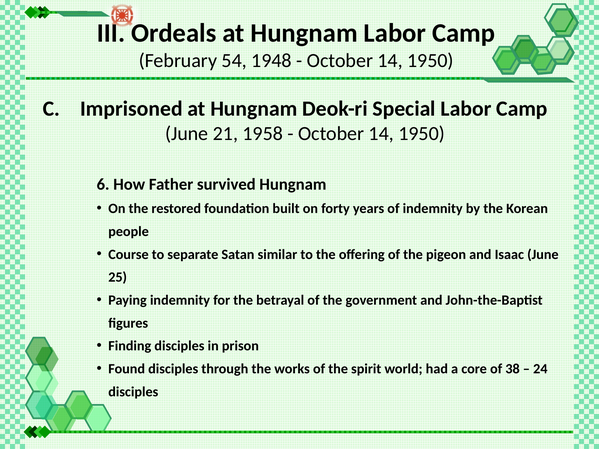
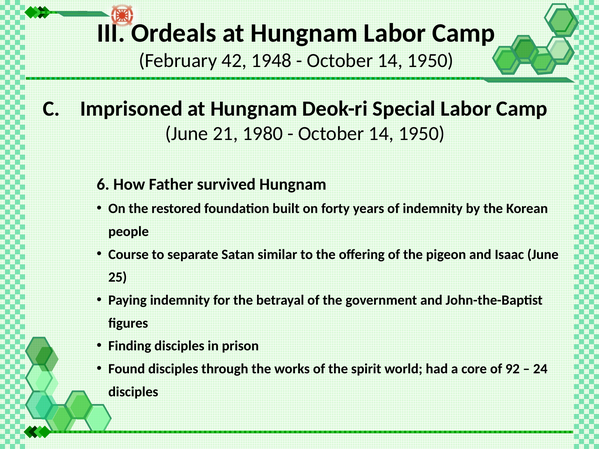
54: 54 -> 42
1958: 1958 -> 1980
38: 38 -> 92
